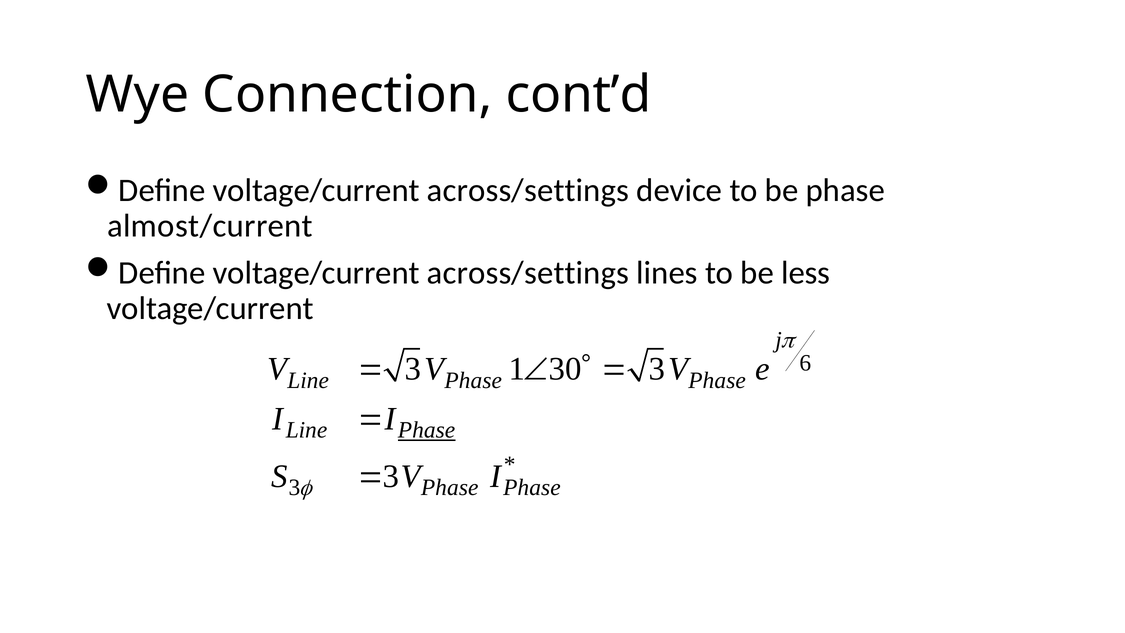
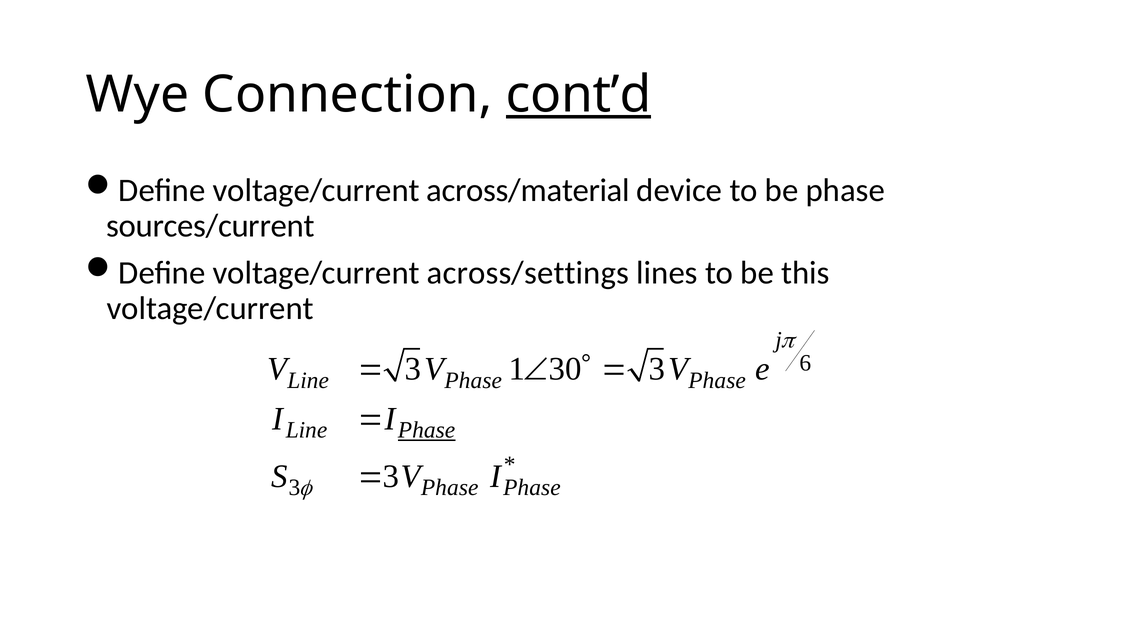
cont’d underline: none -> present
across/settings at (528, 190): across/settings -> across/material
almost/current: almost/current -> sources/current
less: less -> this
